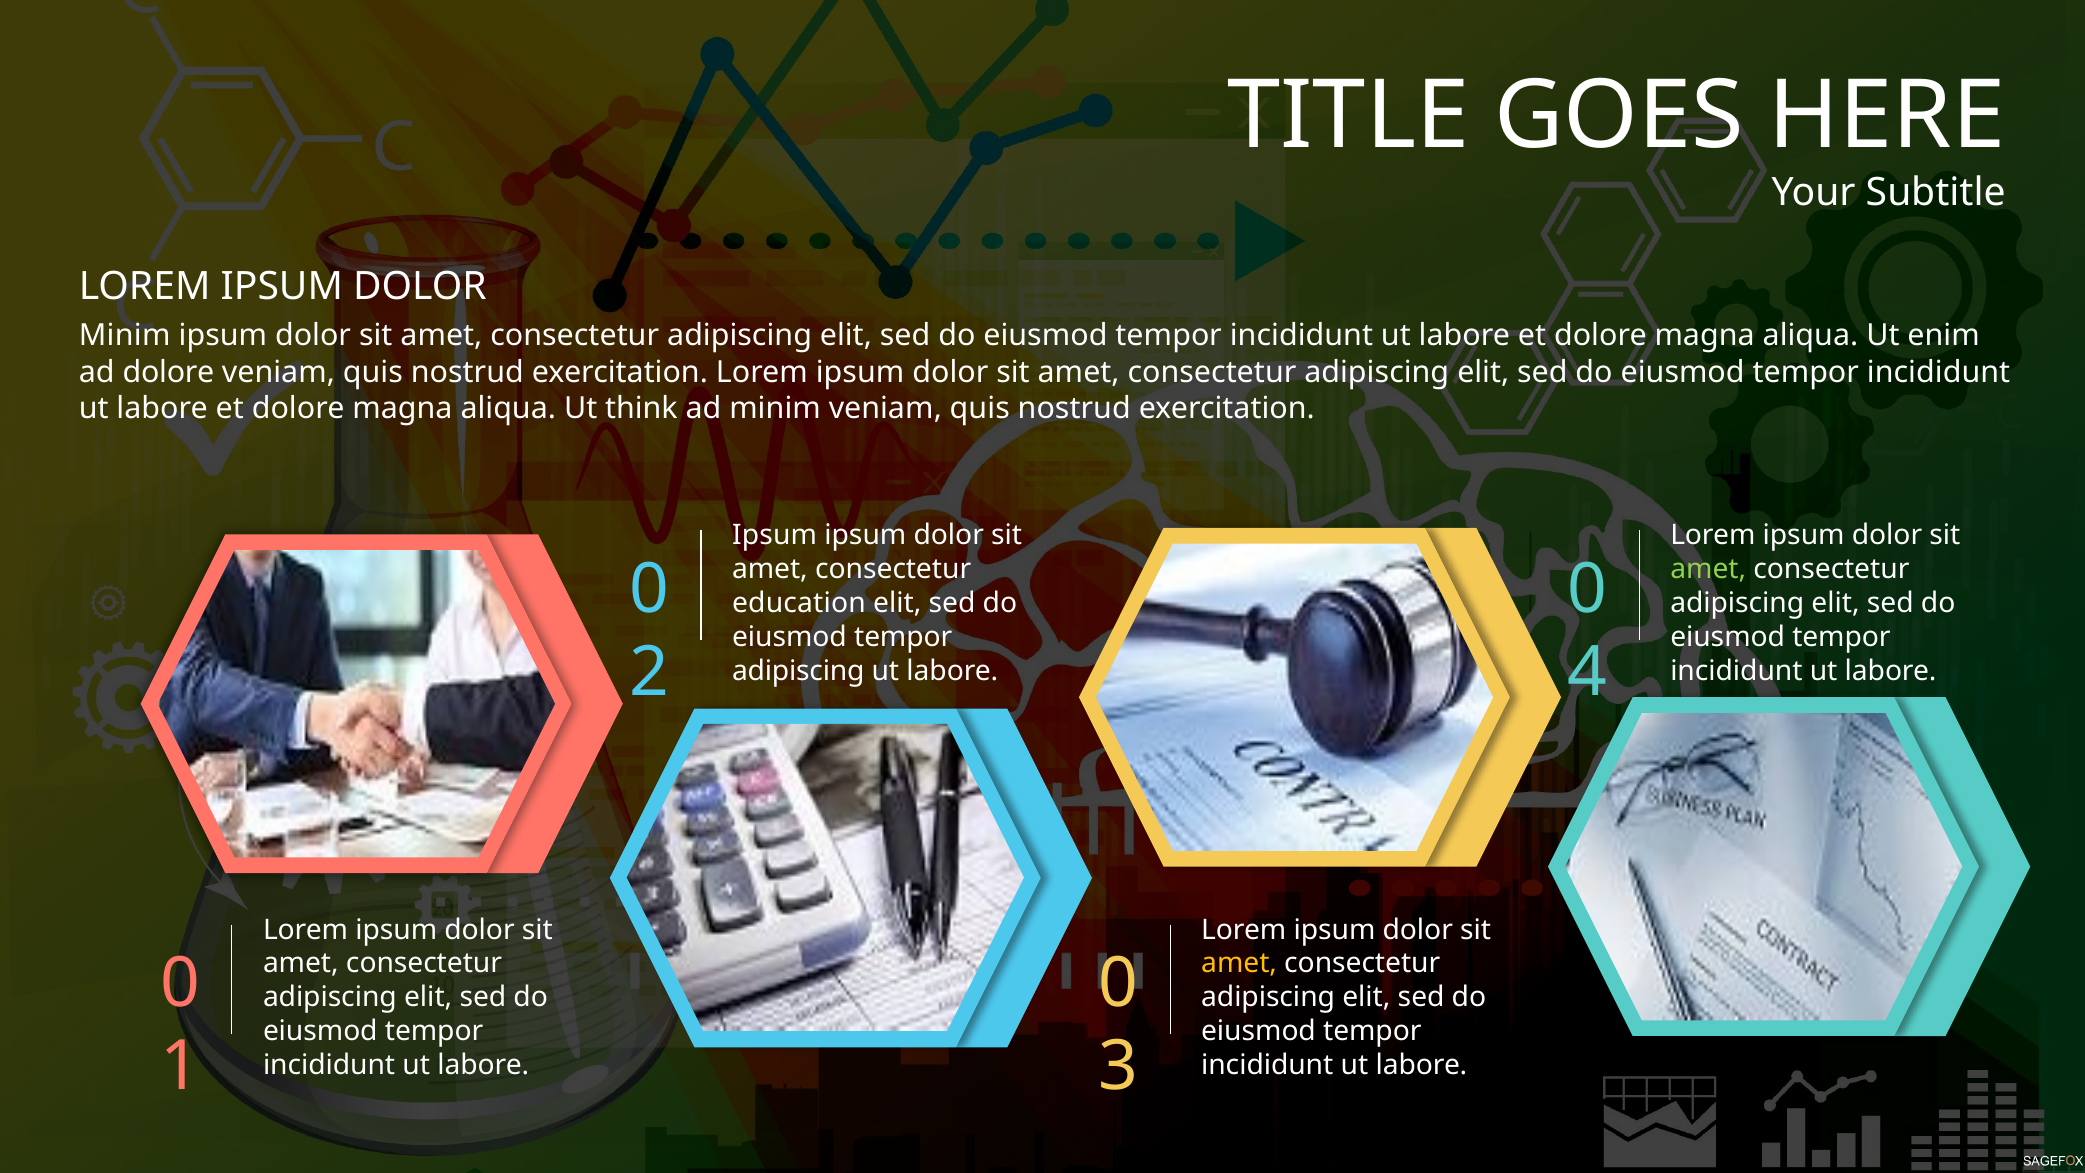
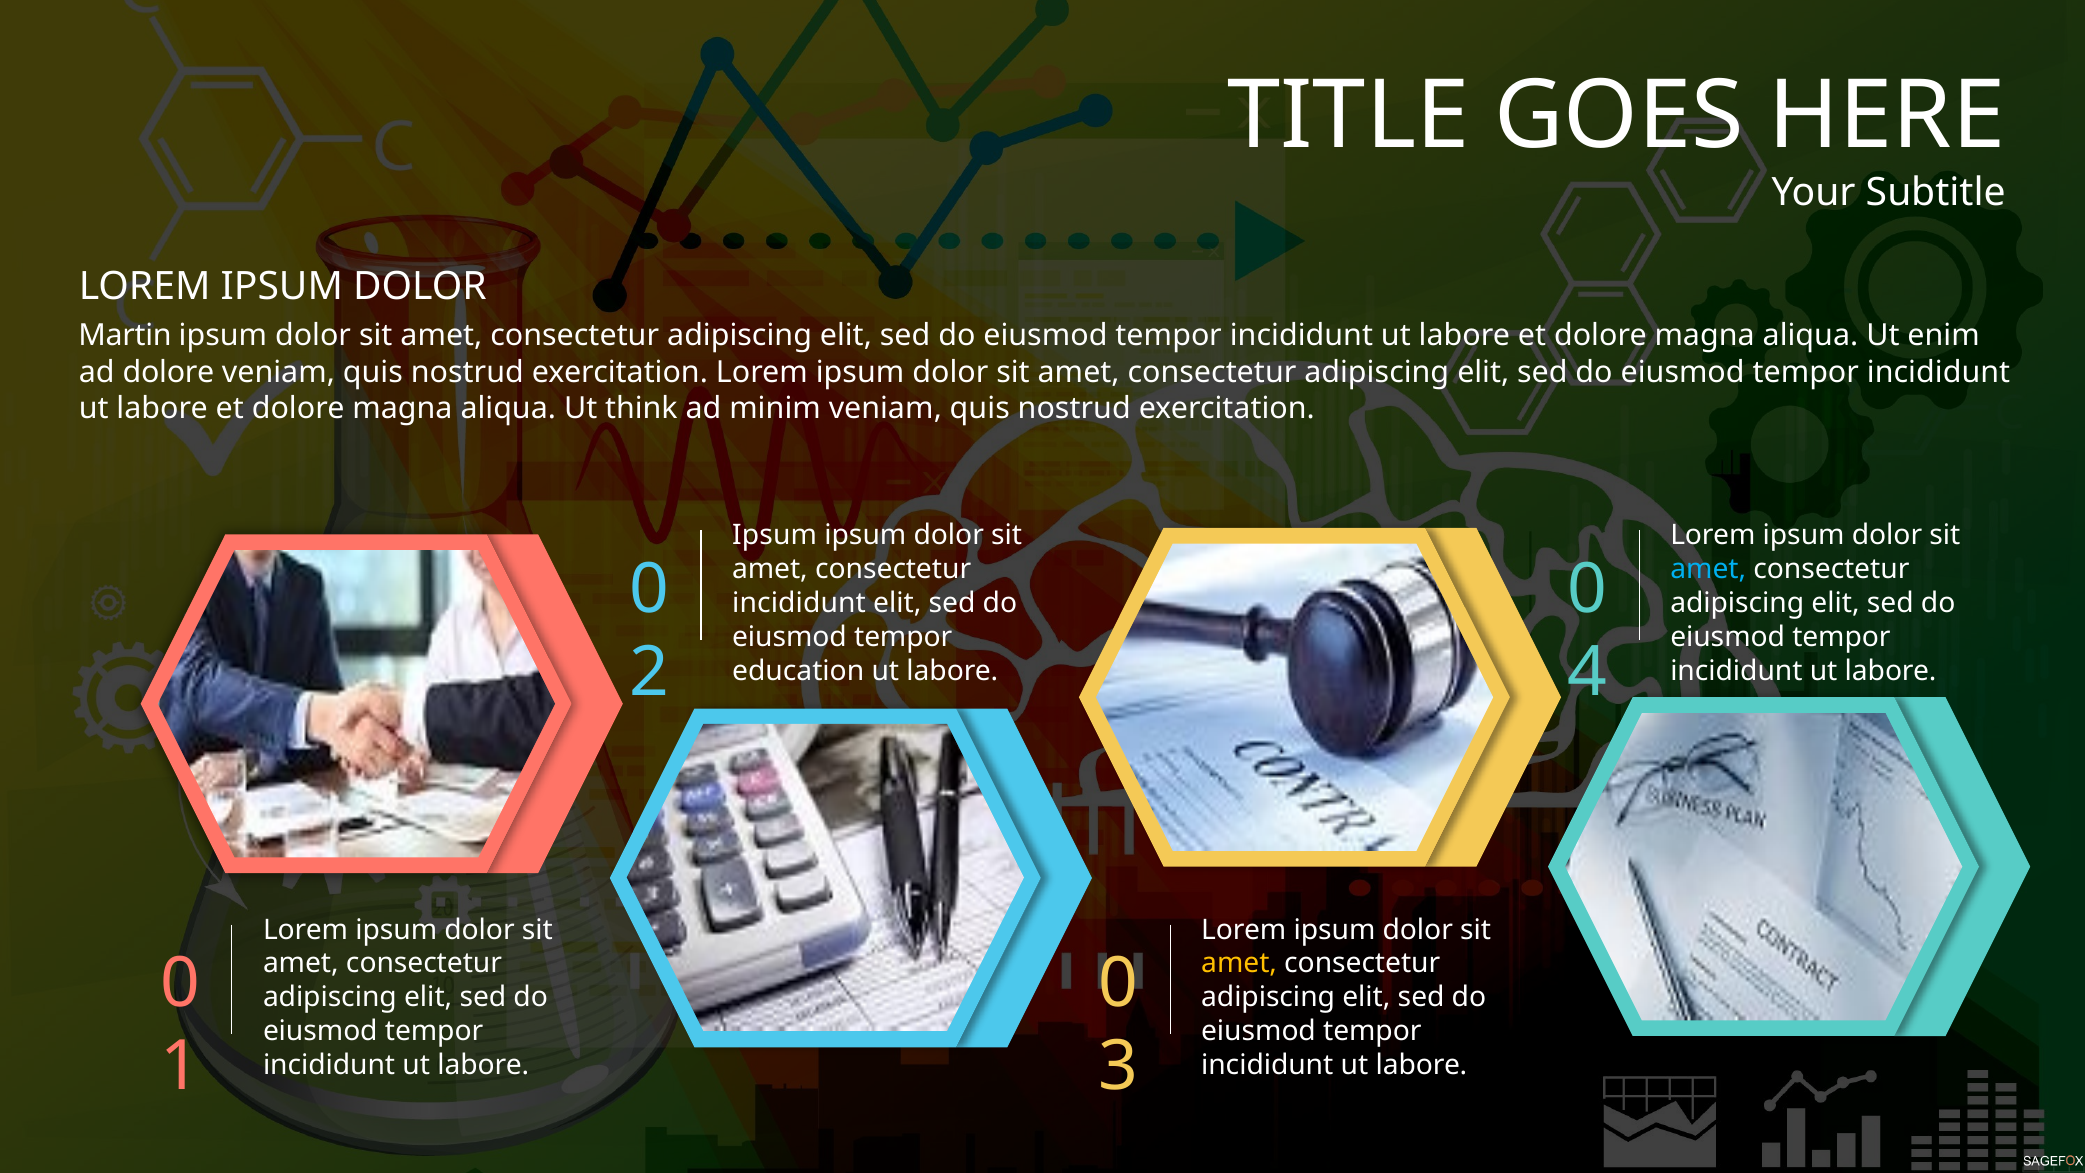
Minim at (125, 336): Minim -> Martin
amet at (1708, 569) colour: light green -> light blue
education at (799, 603): education -> incididunt
adipiscing at (798, 671): adipiscing -> education
